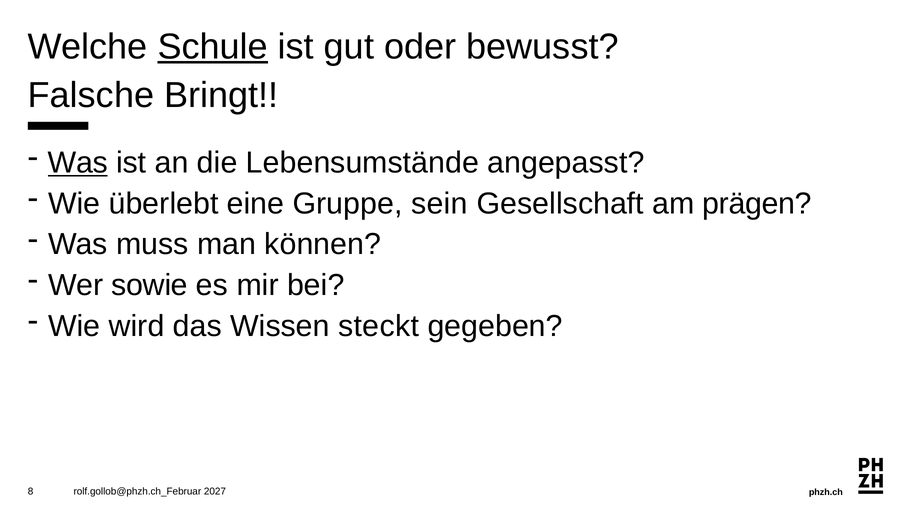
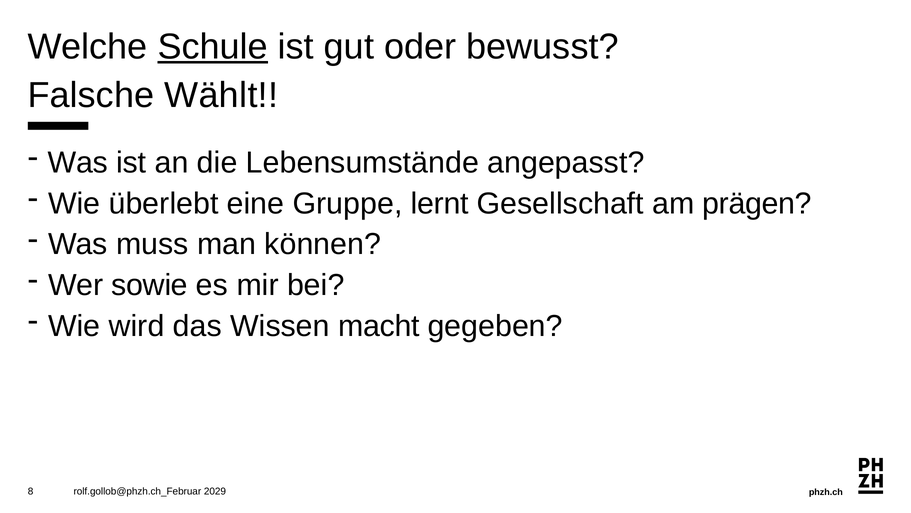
Bringt: Bringt -> Wählt
Was at (78, 162) underline: present -> none
sein: sein -> lernt
steckt: steckt -> macht
2027: 2027 -> 2029
